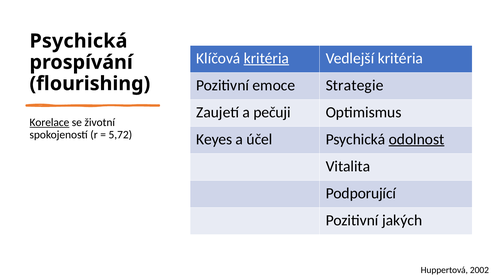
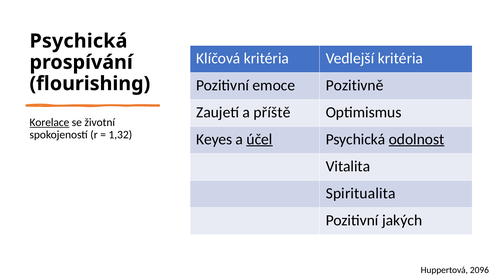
kritéria at (266, 58) underline: present -> none
Strategie: Strategie -> Pozitivně
pečuji: pečuji -> příště
5,72: 5,72 -> 1,32
účel underline: none -> present
Podporující: Podporující -> Spiritualita
2002: 2002 -> 2096
